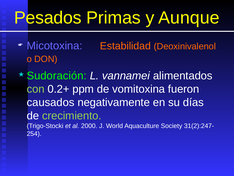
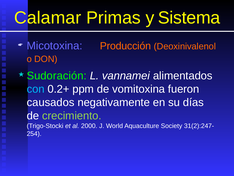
Pesados: Pesados -> Calamar
Aunque: Aunque -> Sistema
Estabilidad: Estabilidad -> Producción
con colour: light green -> light blue
